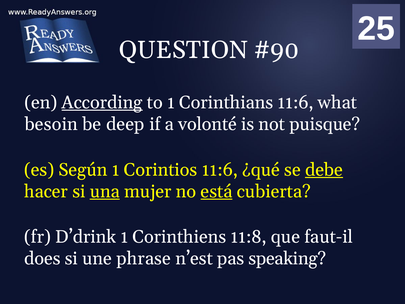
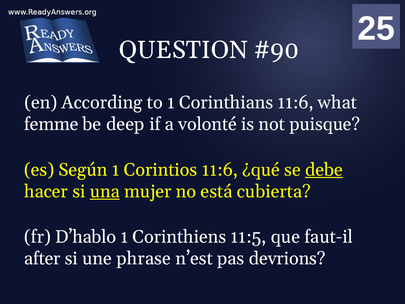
According underline: present -> none
besoin: besoin -> femme
está underline: present -> none
D’drink: D’drink -> D’hablo
11:8: 11:8 -> 11:5
does: does -> after
speaking: speaking -> devrions
